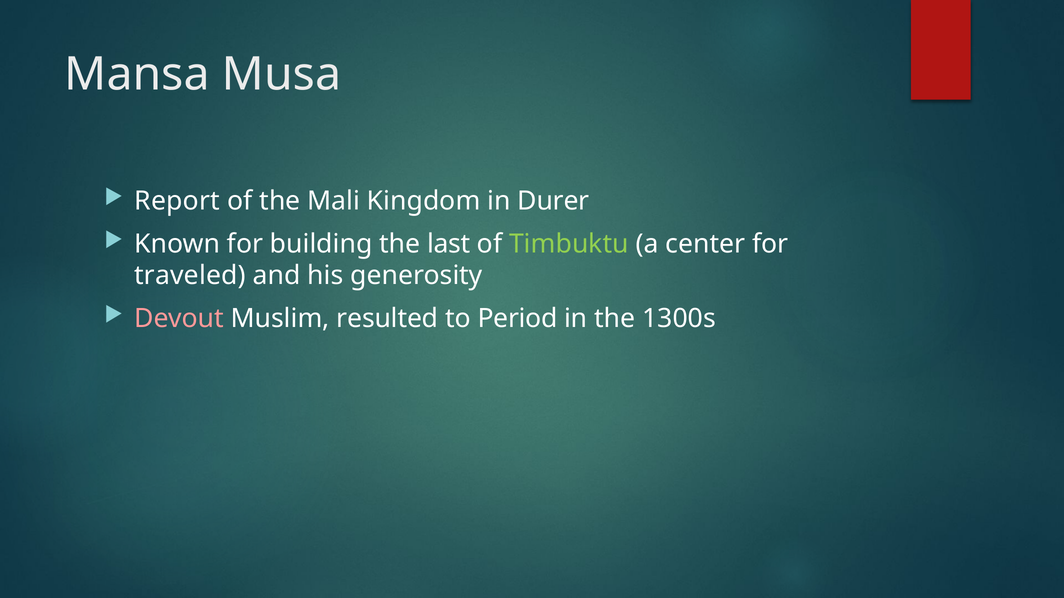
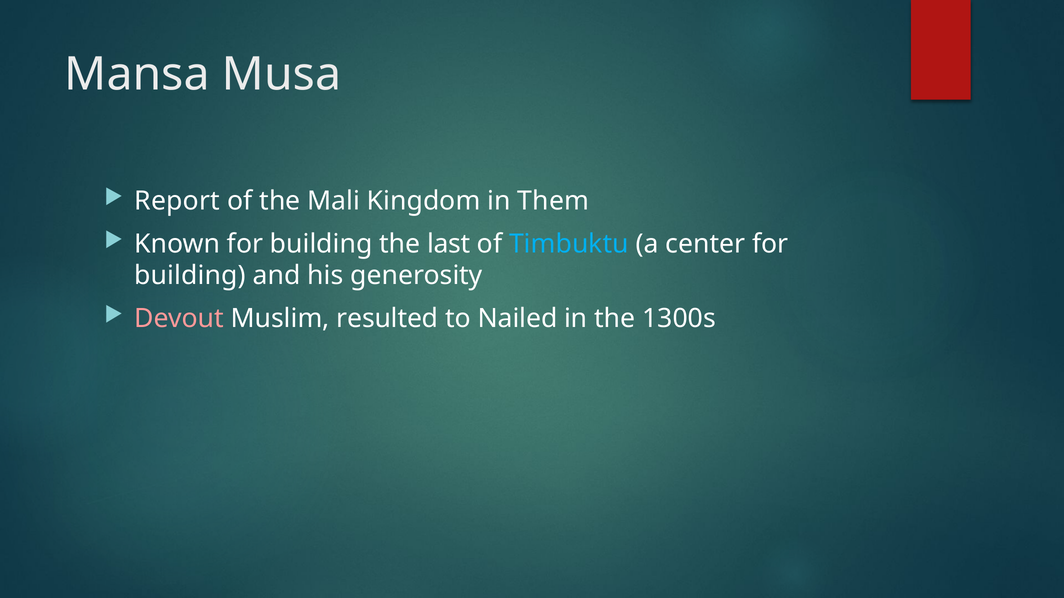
Durer: Durer -> Them
Timbuktu colour: light green -> light blue
traveled at (190, 276): traveled -> building
Period: Period -> Nailed
